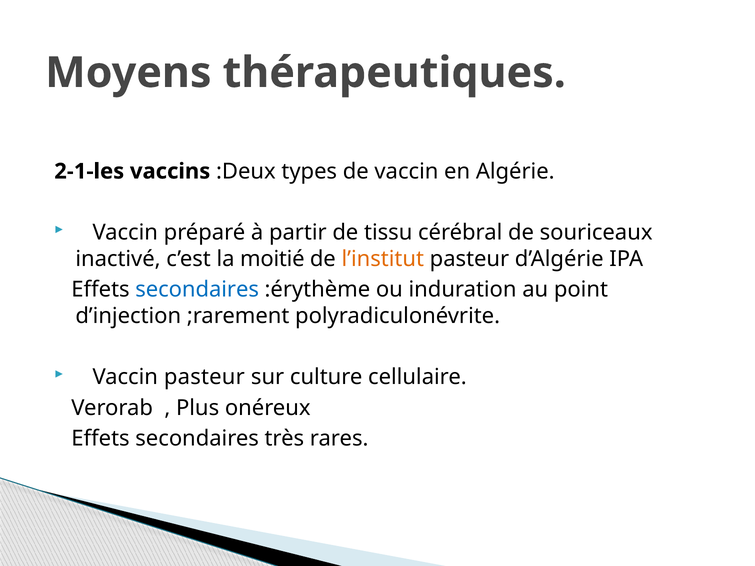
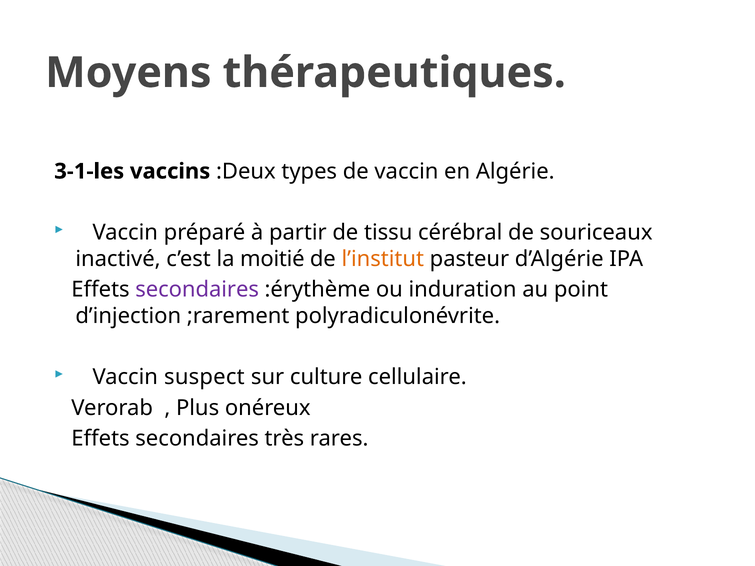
2-1-les: 2-1-les -> 3-1-les
secondaires at (197, 290) colour: blue -> purple
Vaccin pasteur: pasteur -> suspect
